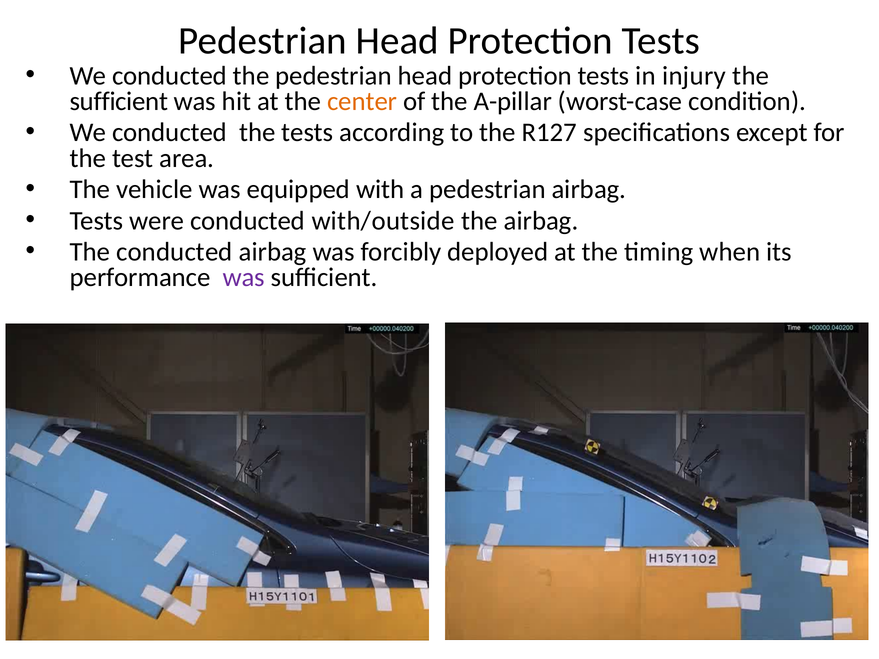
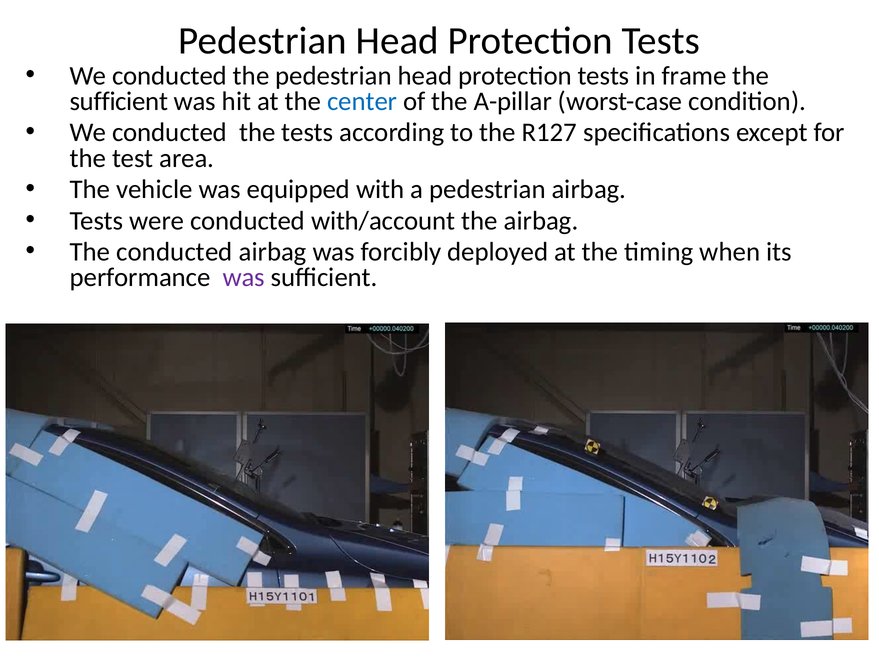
injury: injury -> frame
center colour: orange -> blue
with/outside: with/outside -> with/account
